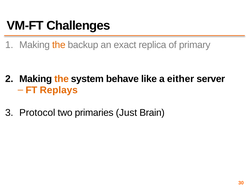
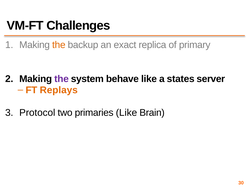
the at (62, 79) colour: orange -> purple
either: either -> states
primaries Just: Just -> Like
